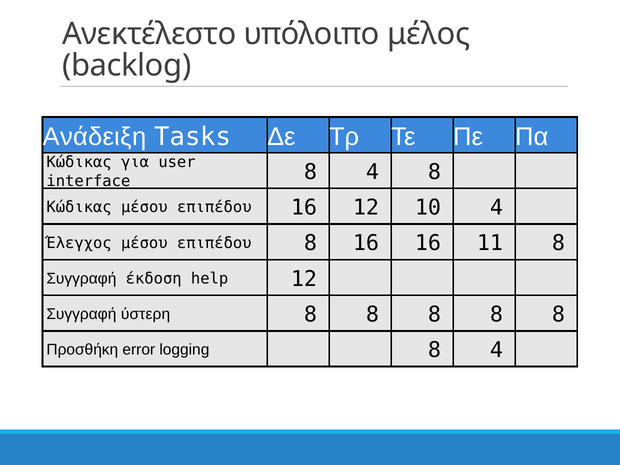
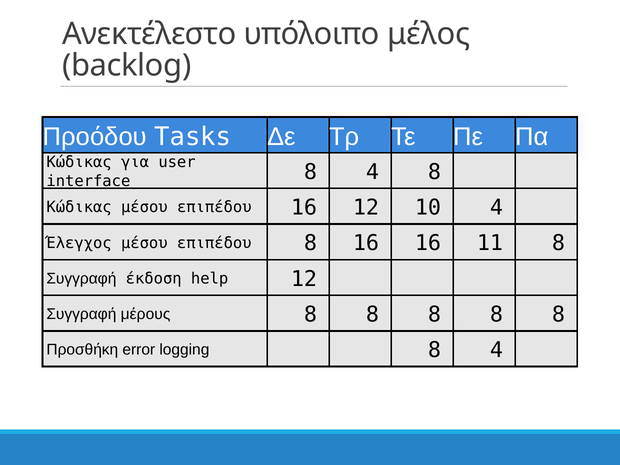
Ανάδειξη: Ανάδειξη -> Προόδου
ύστερη: ύστερη -> μέρους
